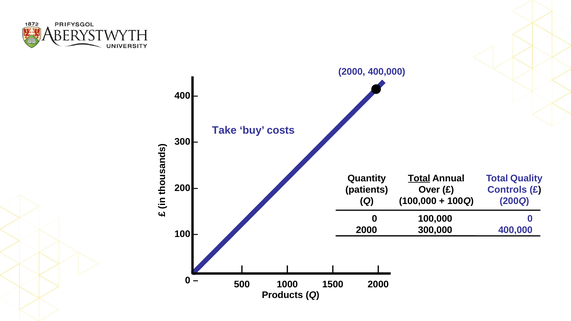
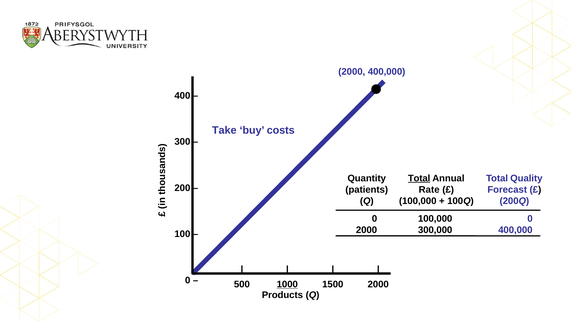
Over: Over -> Rate
Controls: Controls -> Forecast
1000 underline: none -> present
